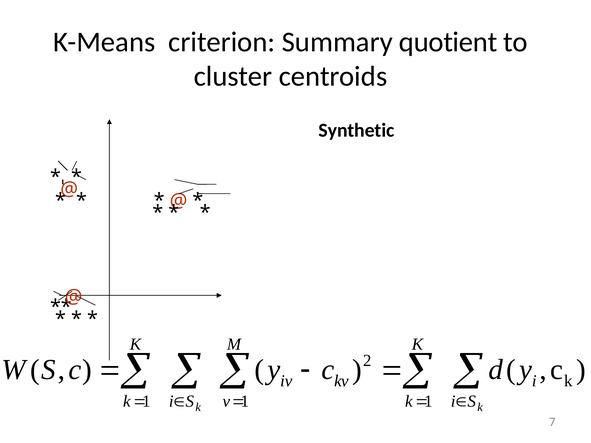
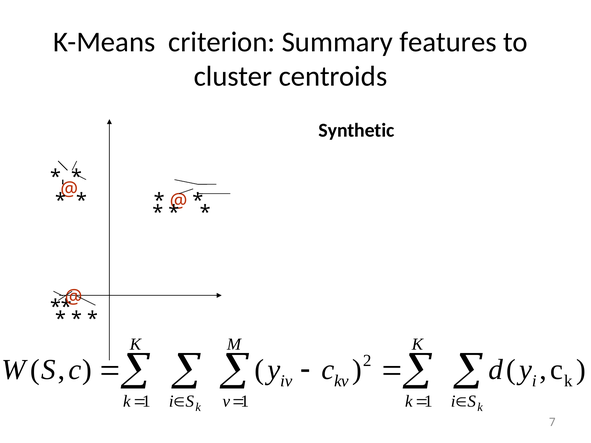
quotient: quotient -> features
